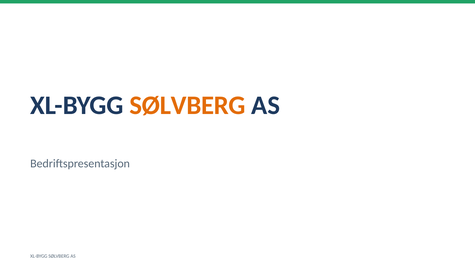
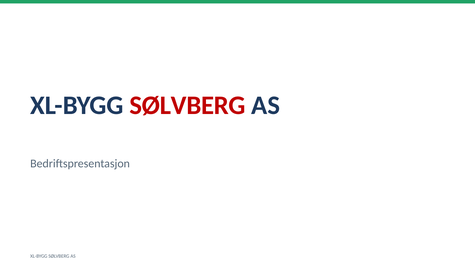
SØLVBERG at (188, 105) colour: orange -> red
